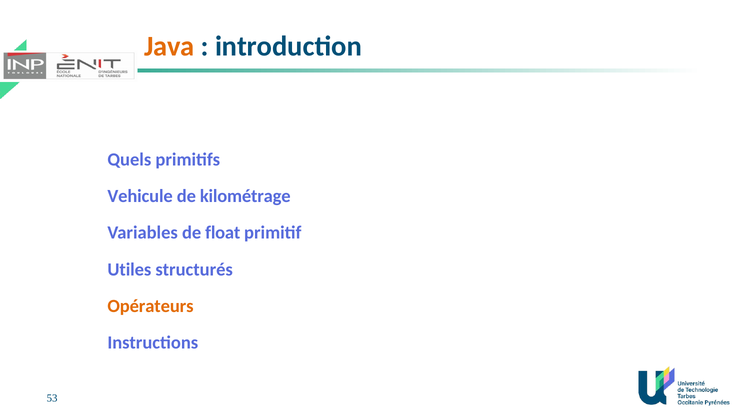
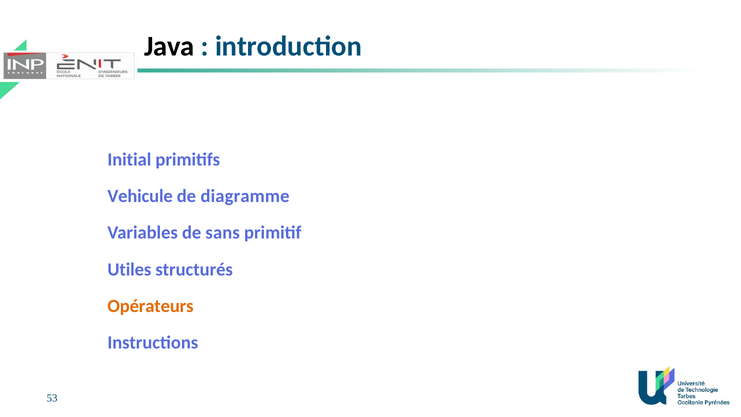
Java colour: orange -> black
Quels: Quels -> Initial
kilométrage: kilométrage -> diagramme
float: float -> sans
